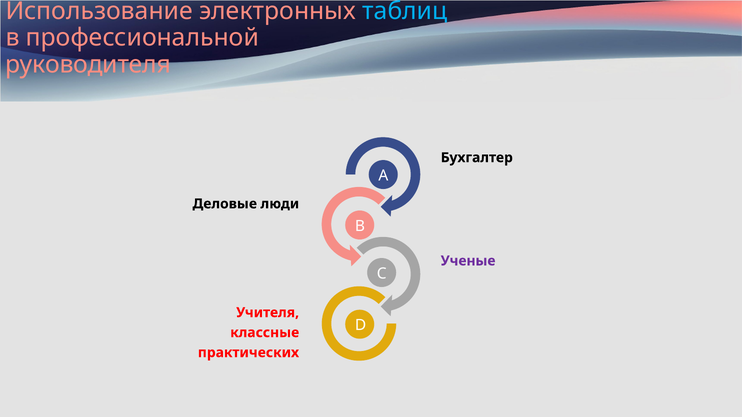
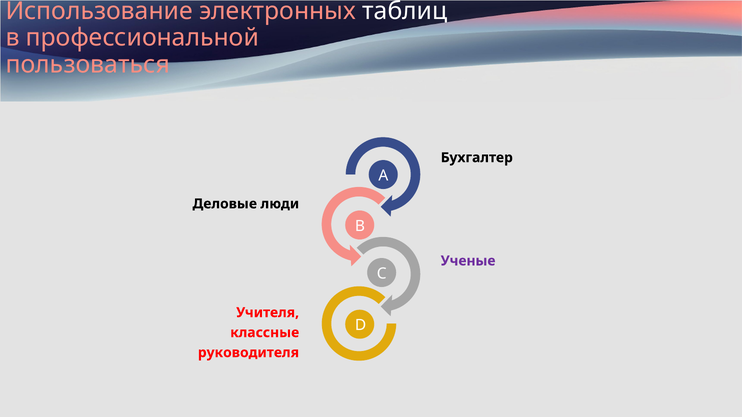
таблиц colour: light blue -> white
руководителя: руководителя -> пользоваться
практических: практических -> руководителя
